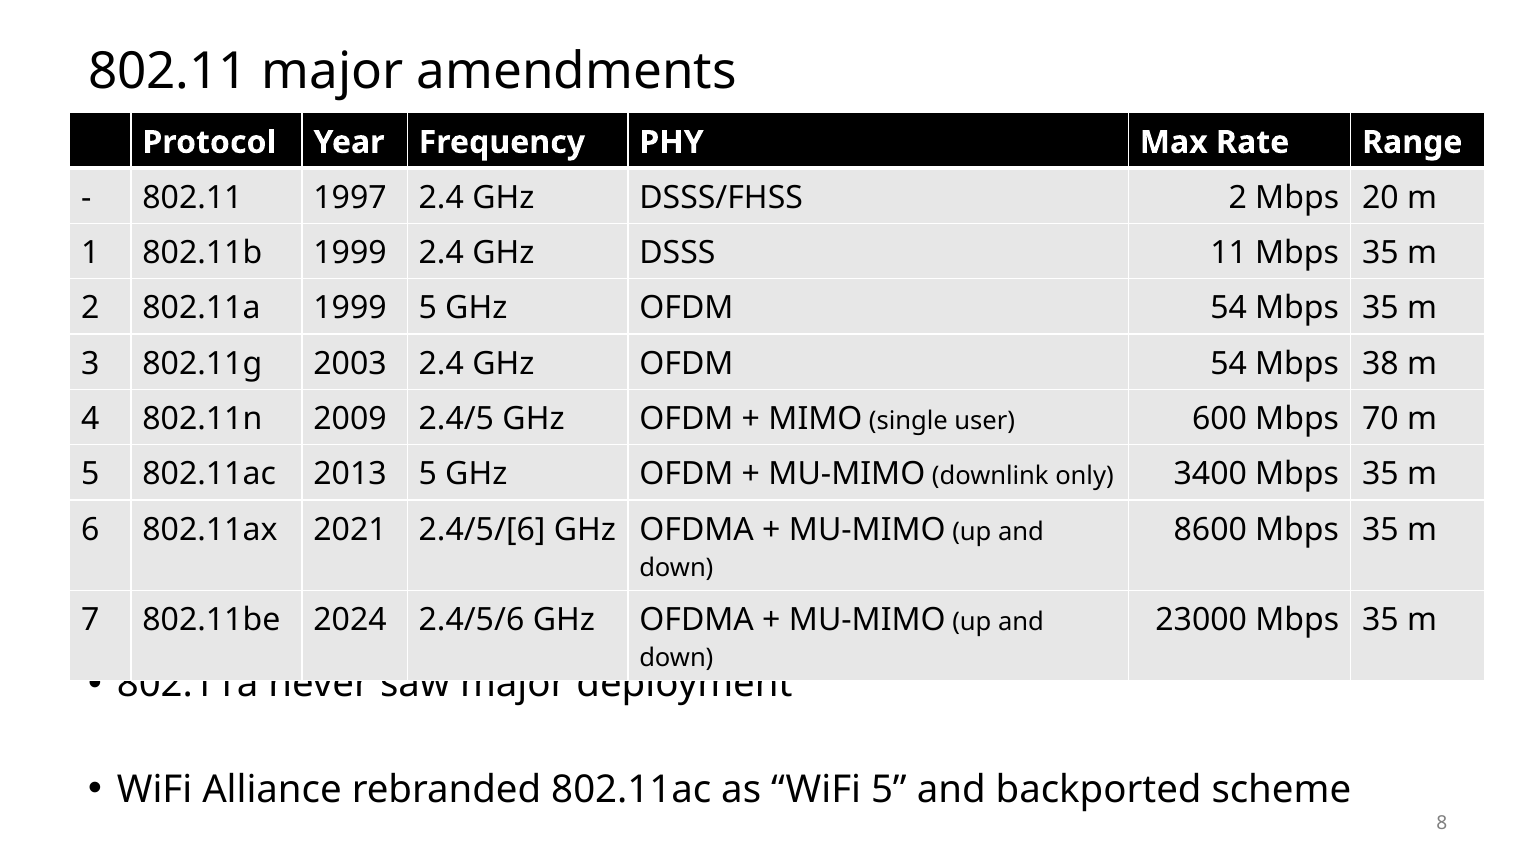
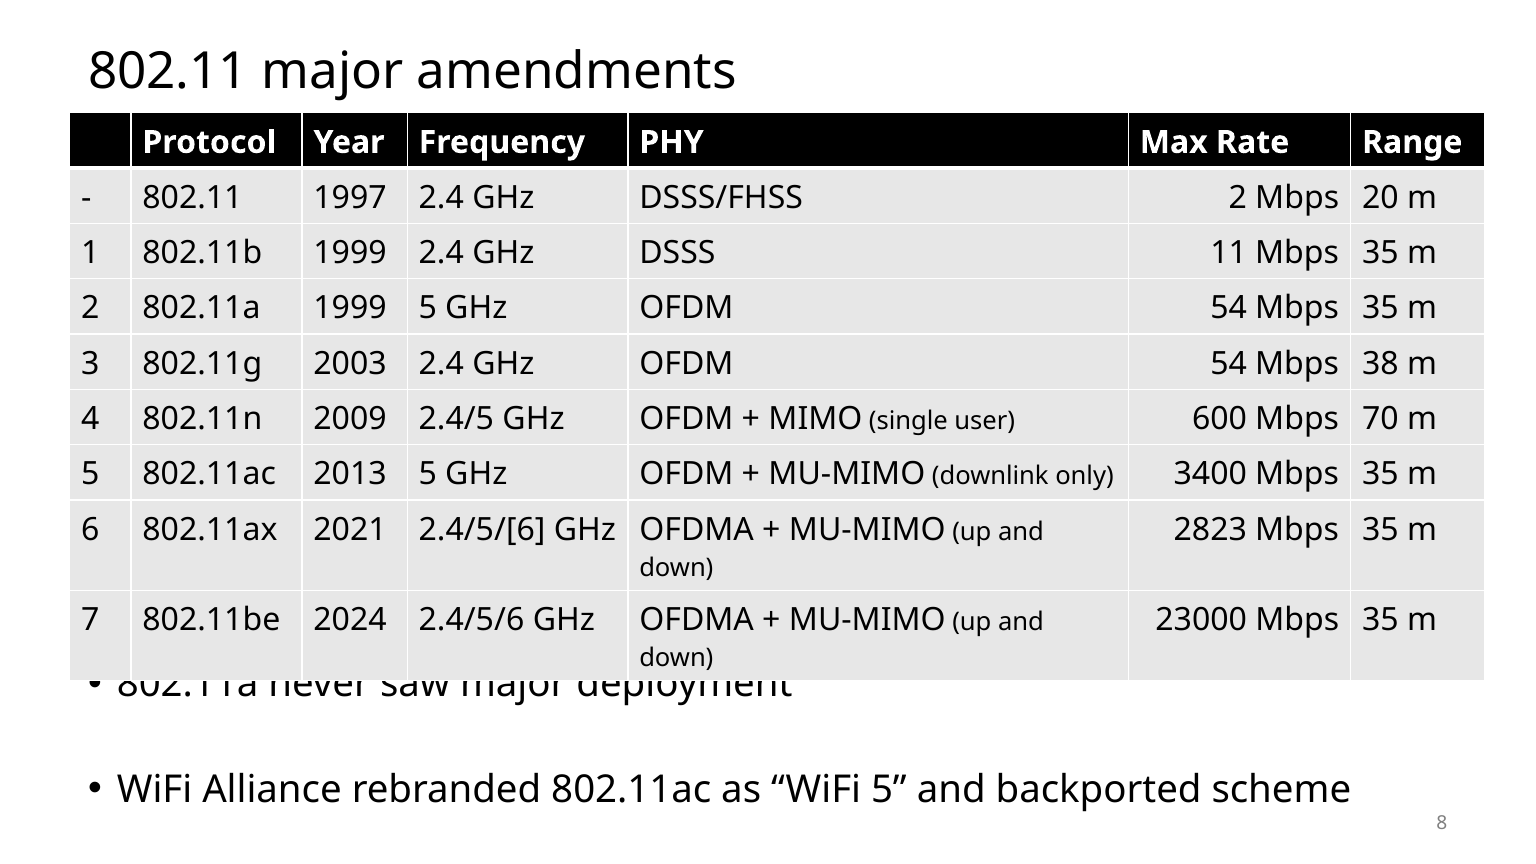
8600: 8600 -> 2823
